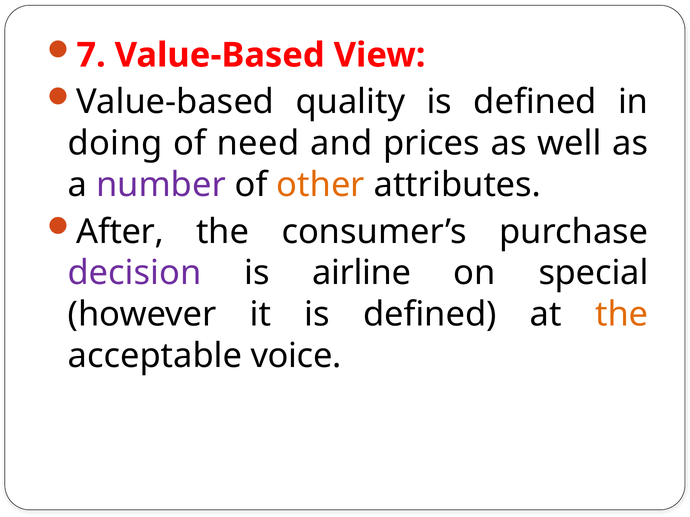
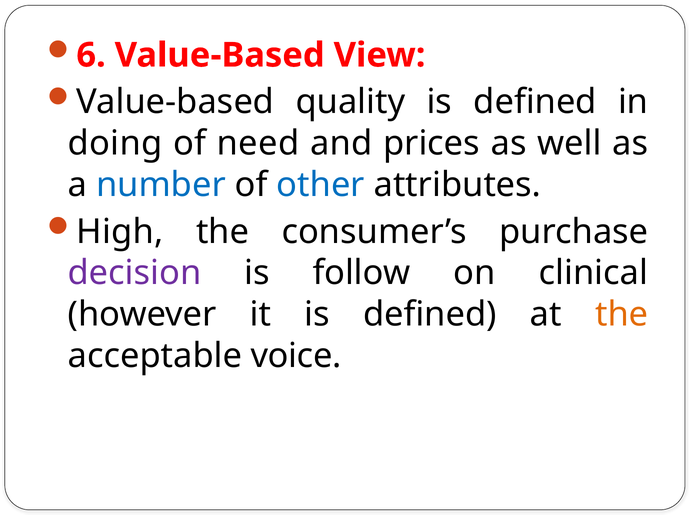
7: 7 -> 6
number colour: purple -> blue
other colour: orange -> blue
After: After -> High
airline: airline -> follow
special: special -> clinical
